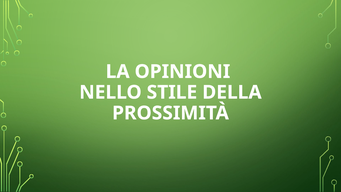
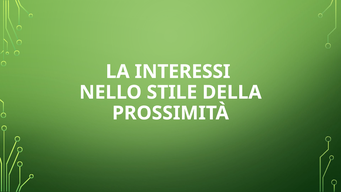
OPINIONI: OPINIONI -> INTERESSI
